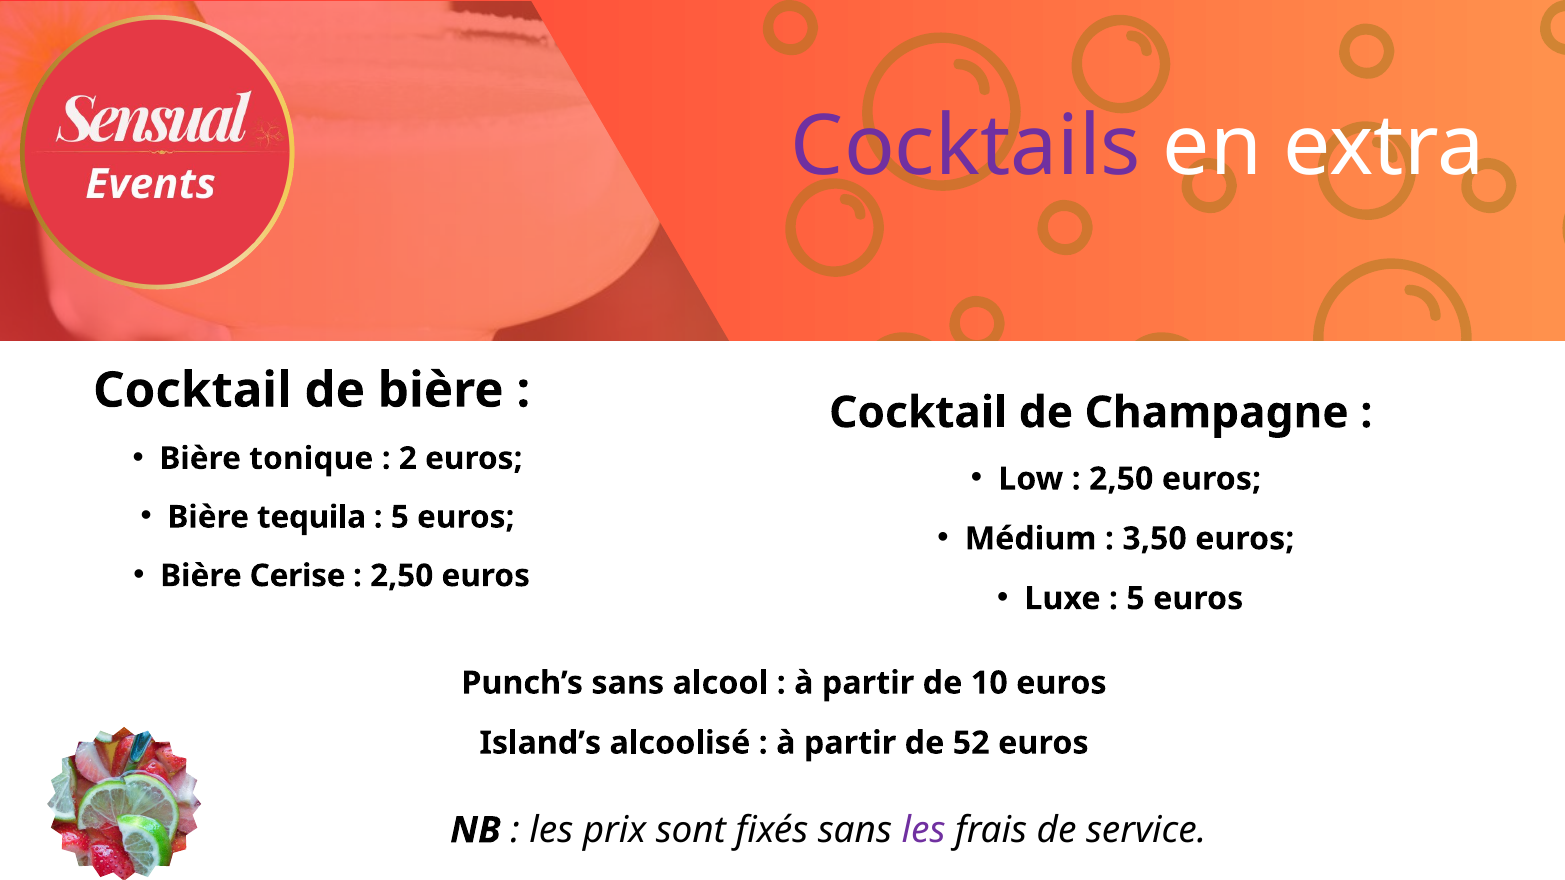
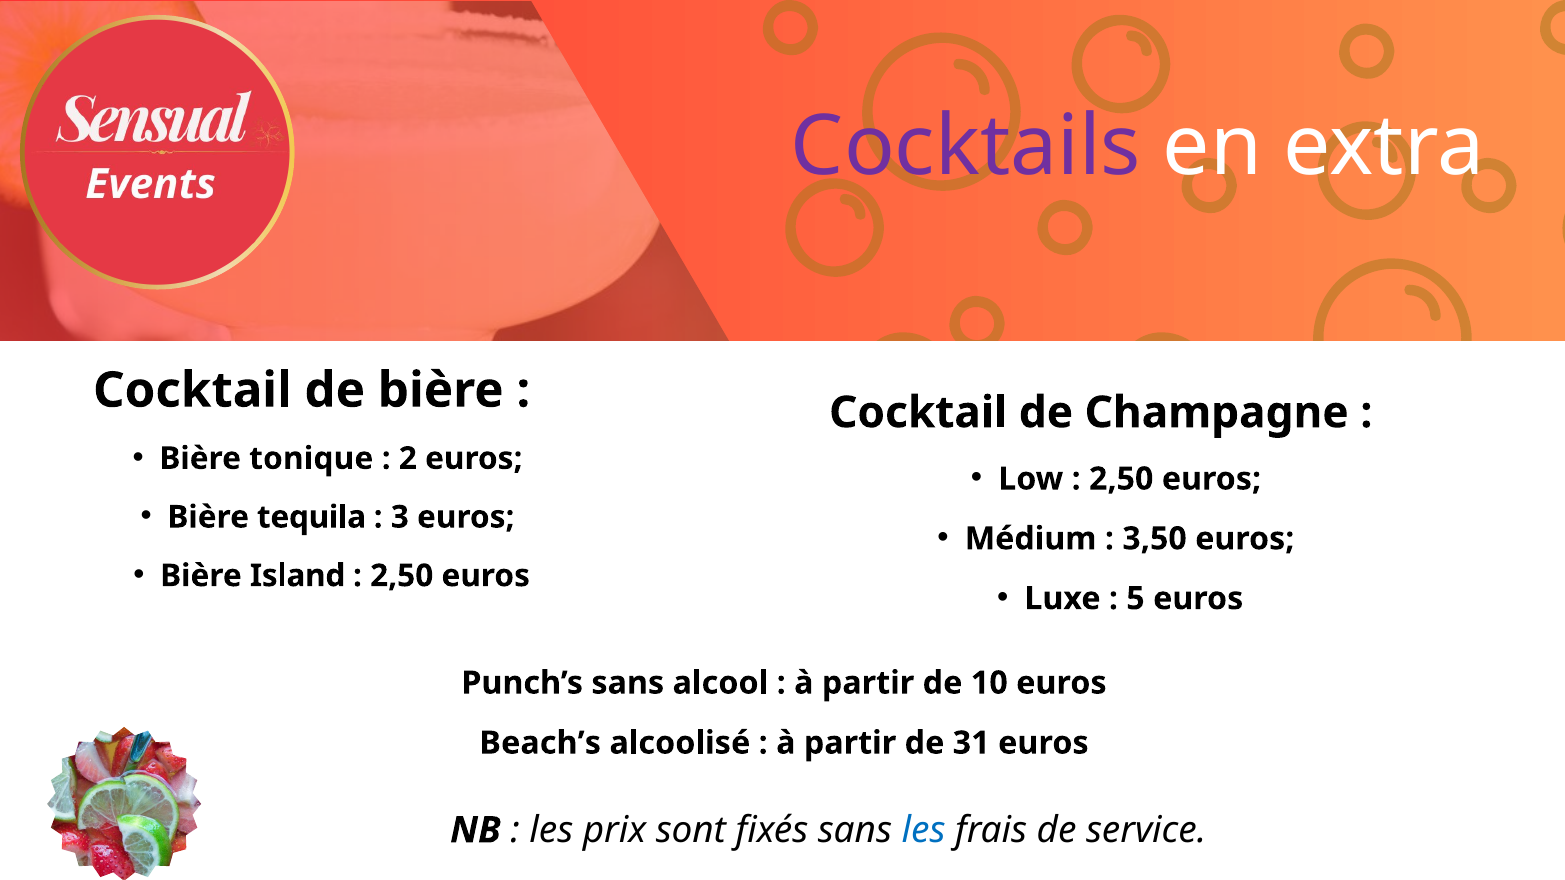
5 at (400, 517): 5 -> 3
Cerise: Cerise -> Island
Island’s: Island’s -> Beach’s
52: 52 -> 31
les at (924, 831) colour: purple -> blue
